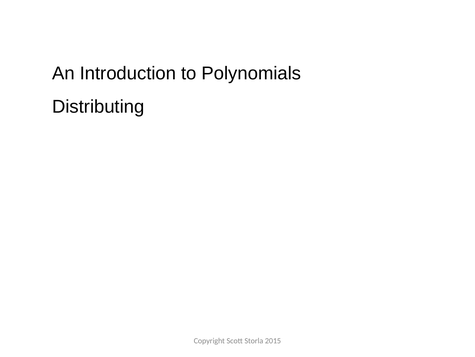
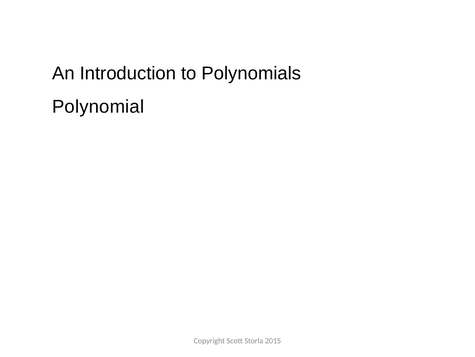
Distributing: Distributing -> Polynomial
